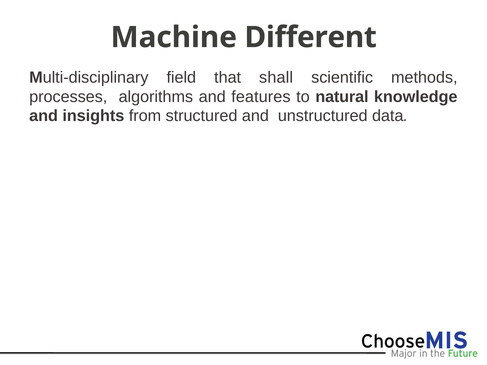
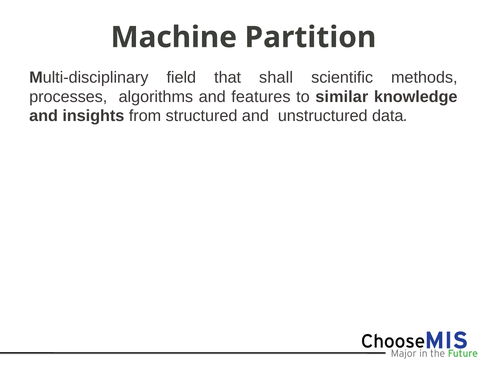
Different: Different -> Partition
natural: natural -> similar
